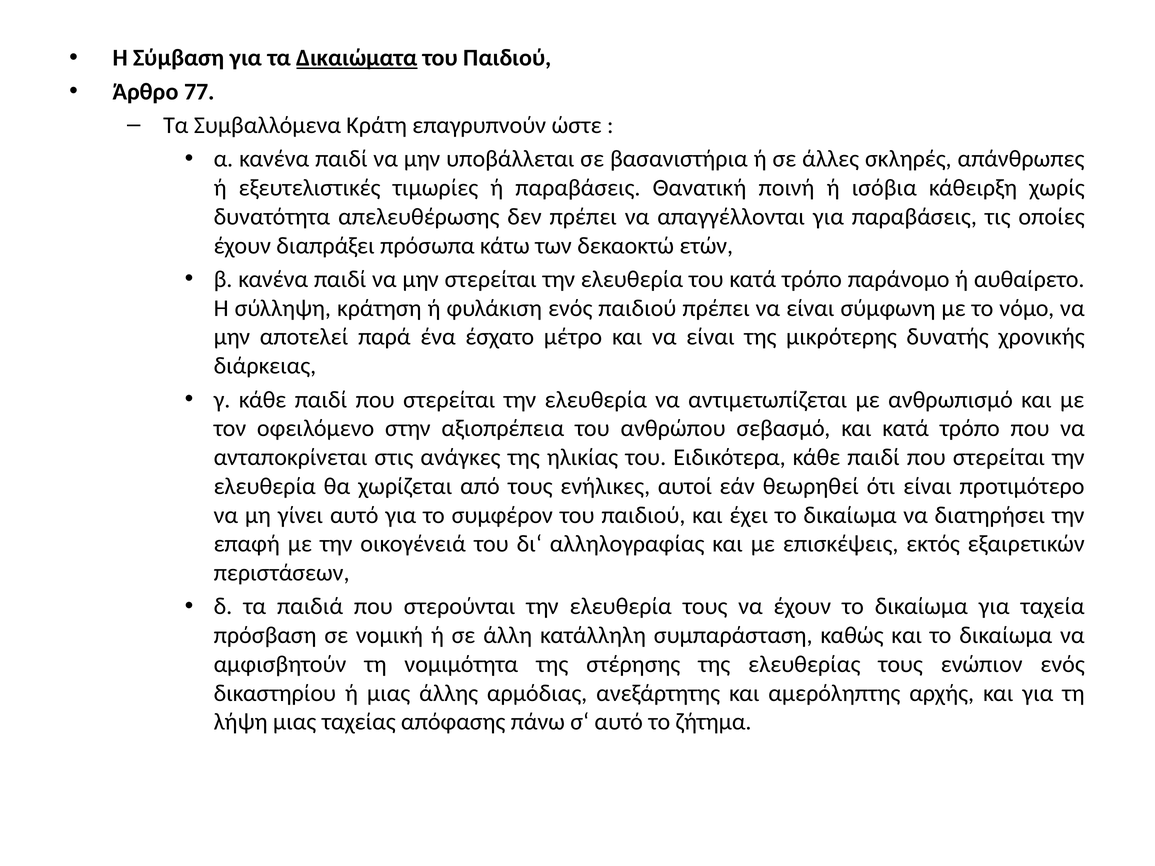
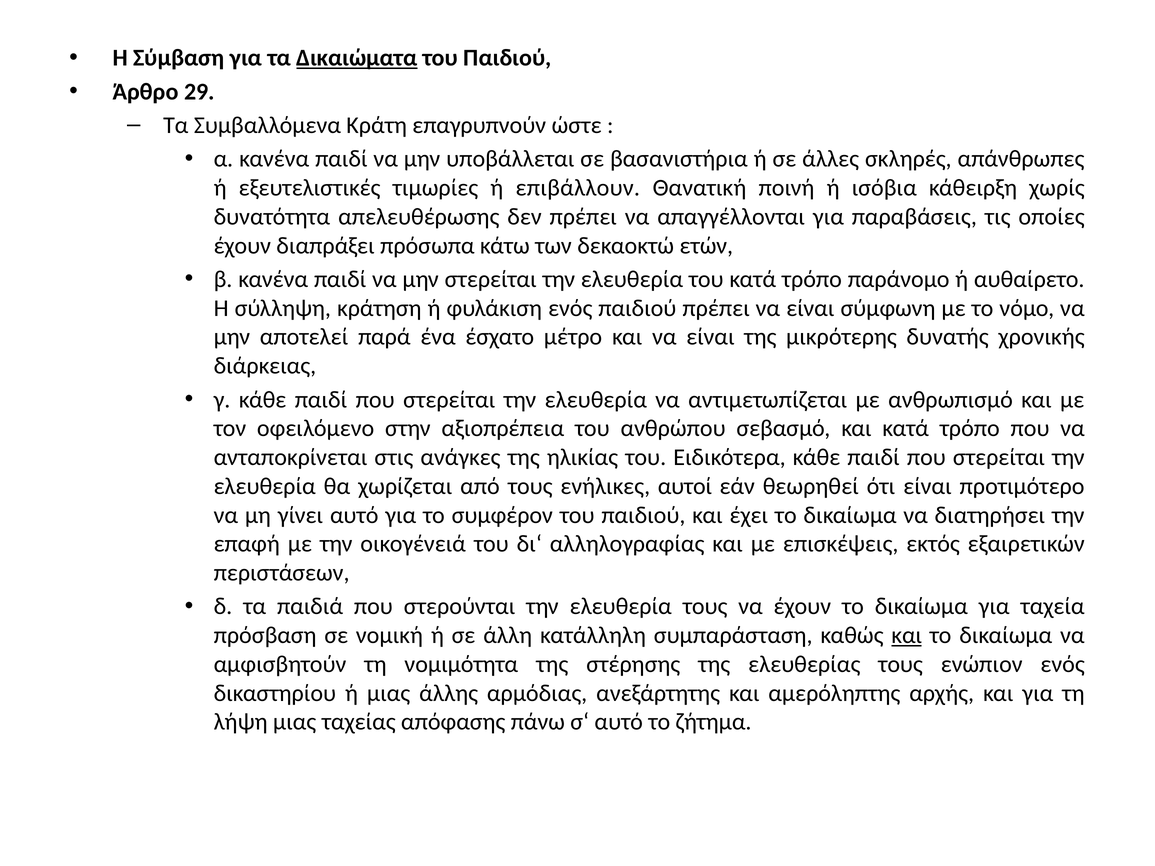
77: 77 -> 29
ή παραβάσεις: παραβάσεις -> επιβάλλουν
και at (907, 636) underline: none -> present
